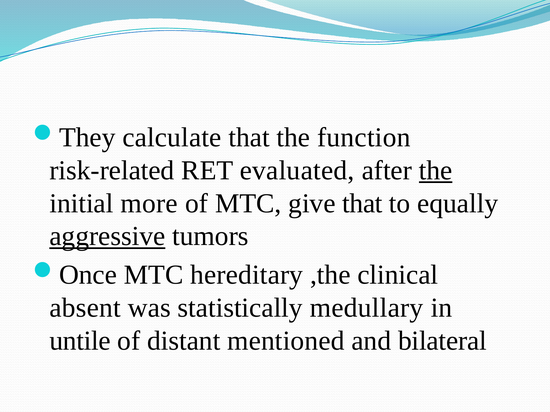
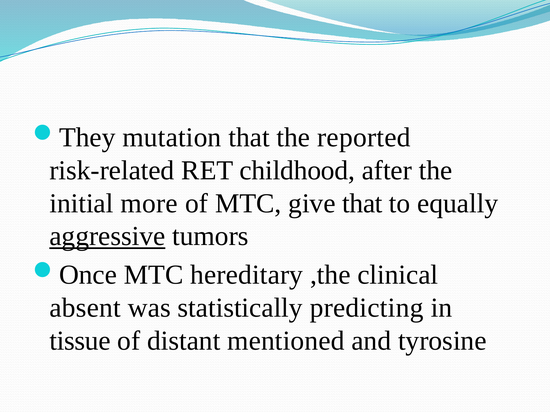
calculate: calculate -> mutation
function: function -> reported
evaluated: evaluated -> childhood
the at (436, 171) underline: present -> none
medullary: medullary -> predicting
untile: untile -> tissue
bilateral: bilateral -> tyrosine
